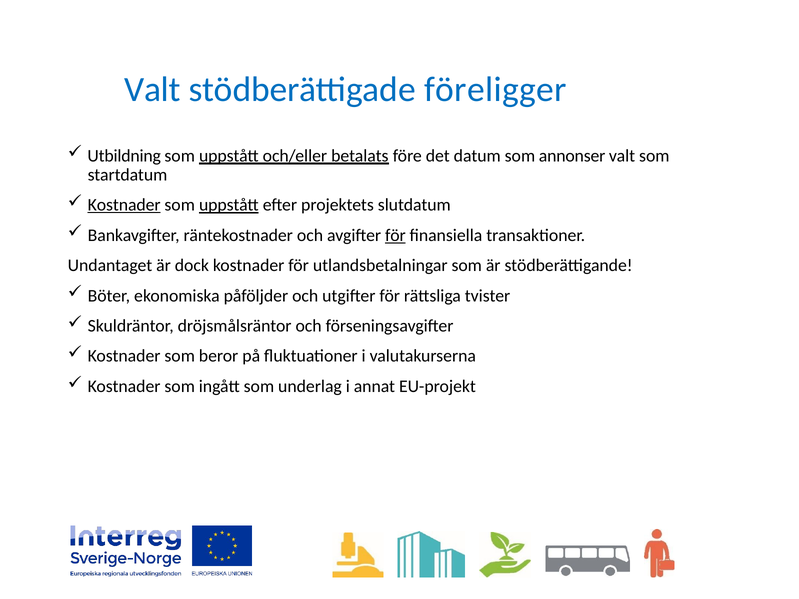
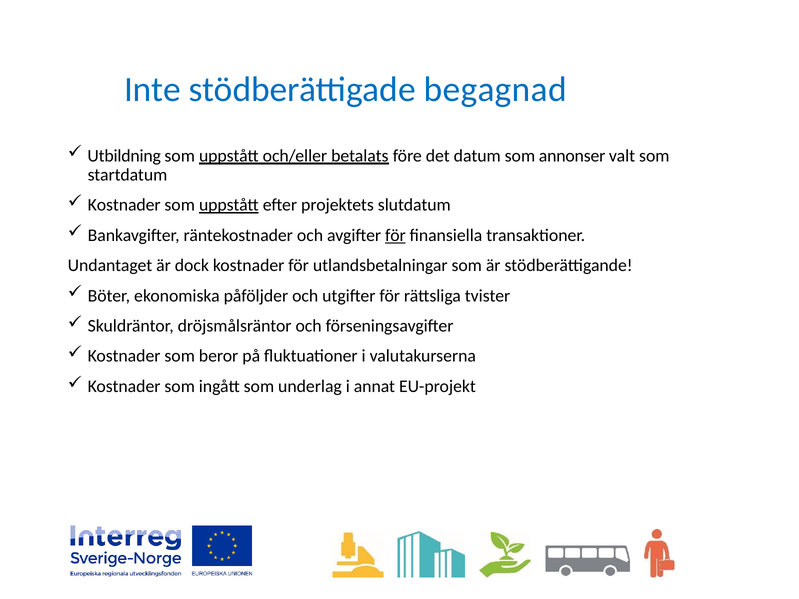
Valt at (152, 90): Valt -> Inte
föreligger: föreligger -> begagnad
Kostnader at (124, 205) underline: present -> none
